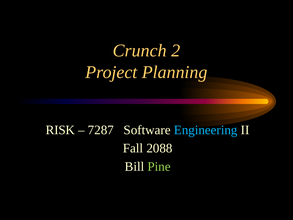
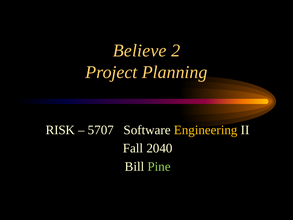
Crunch: Crunch -> Believe
7287: 7287 -> 5707
Engineering colour: light blue -> yellow
2088: 2088 -> 2040
